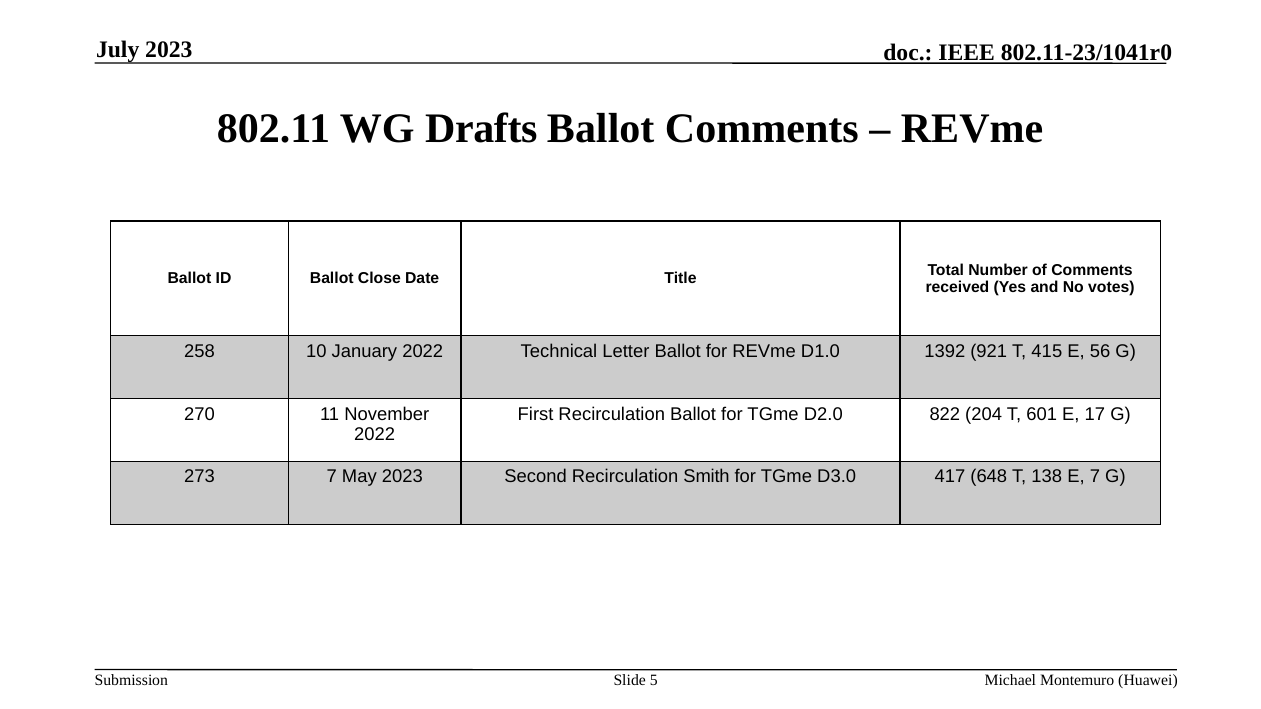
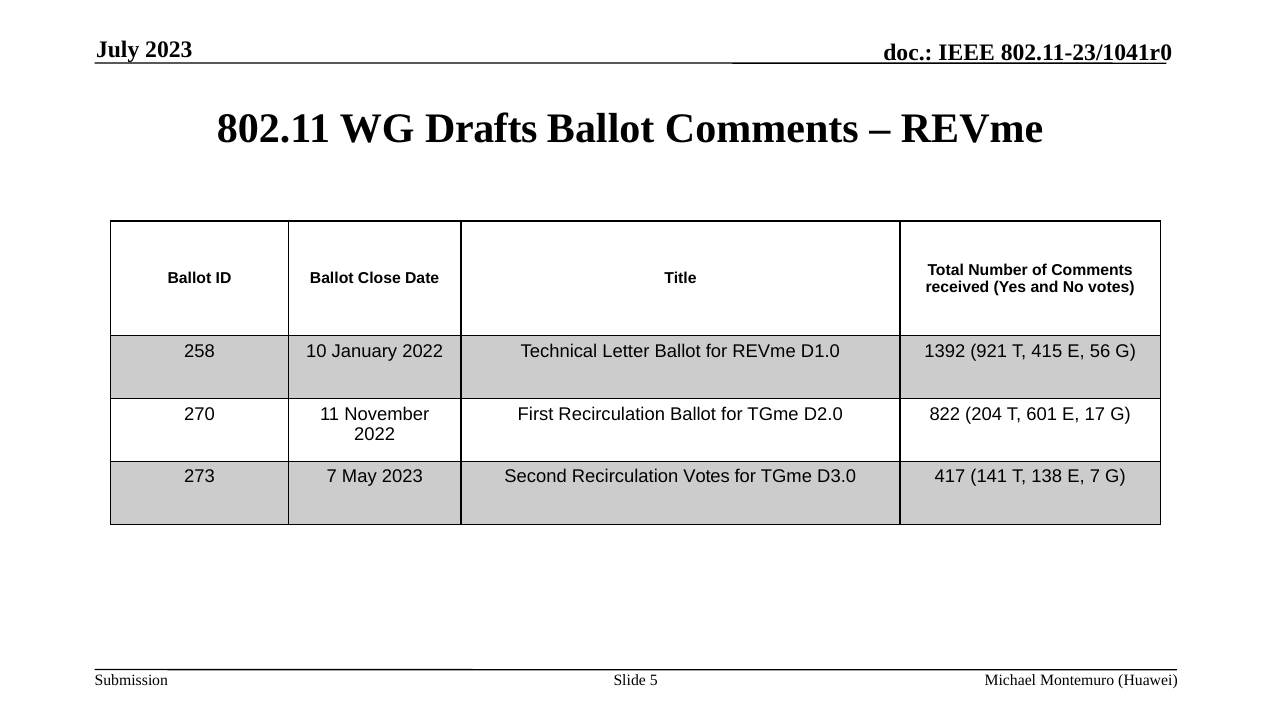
Recirculation Smith: Smith -> Votes
648: 648 -> 141
